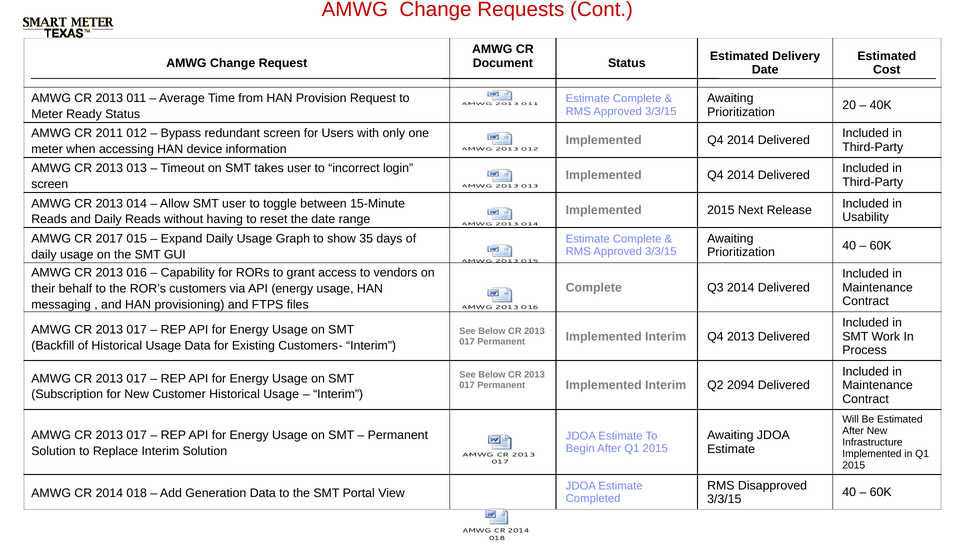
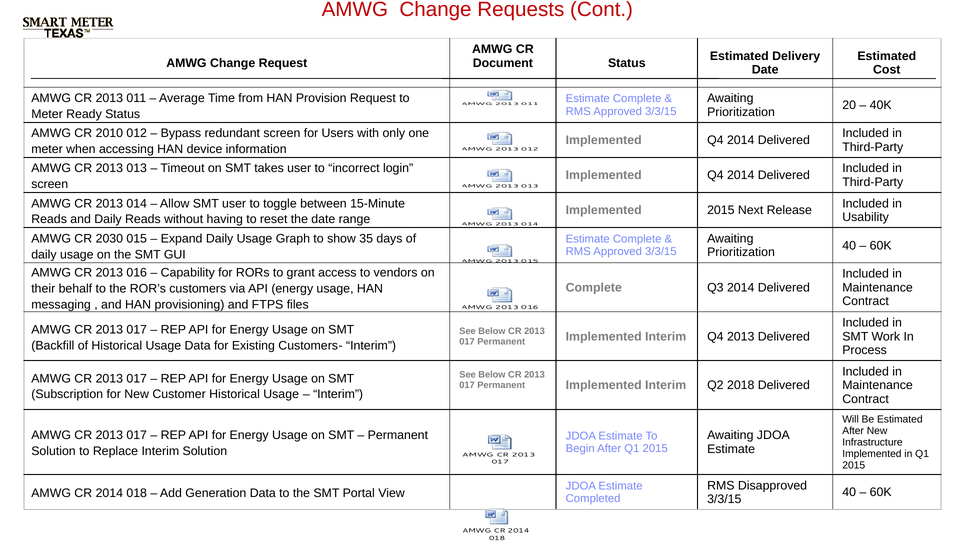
2011: 2011 -> 2010
2017: 2017 -> 2030
2094: 2094 -> 2018
